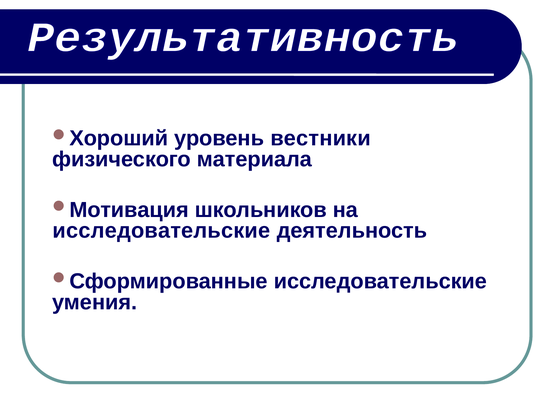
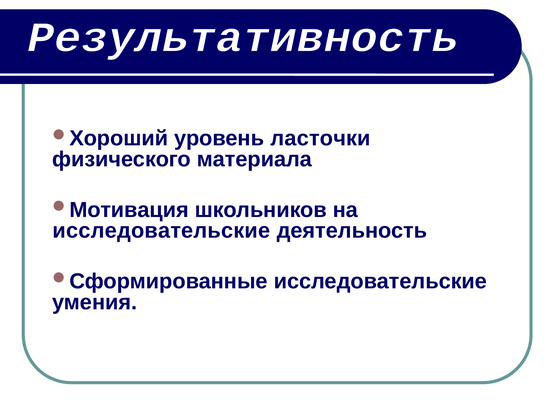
вестники: вестники -> ласточки
